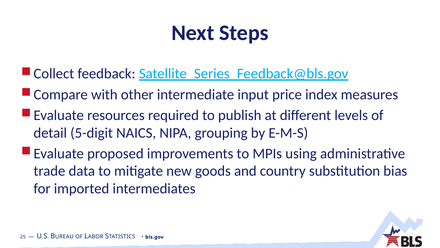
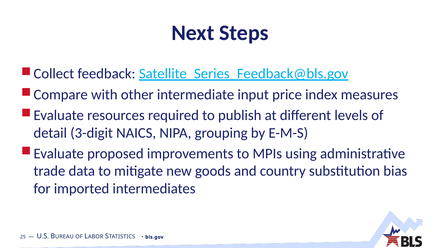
5-digit: 5-digit -> 3-digit
